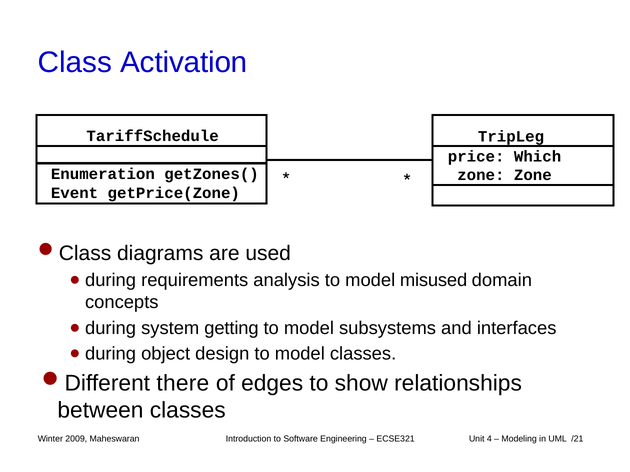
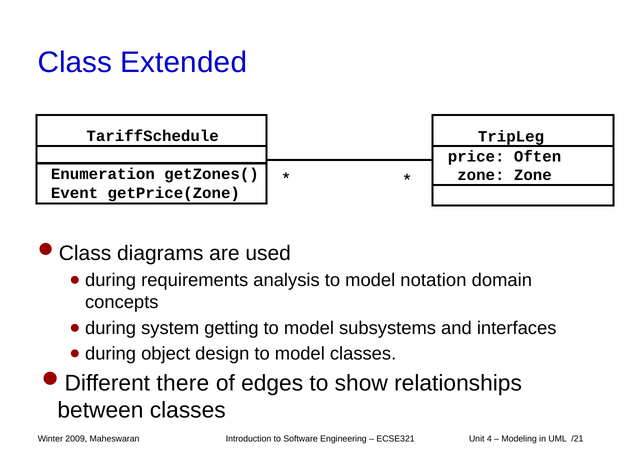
Activation: Activation -> Extended
Which: Which -> Often
misused: misused -> notation
